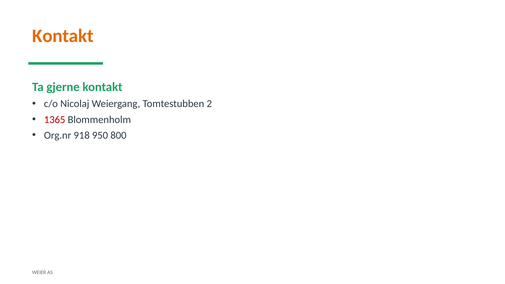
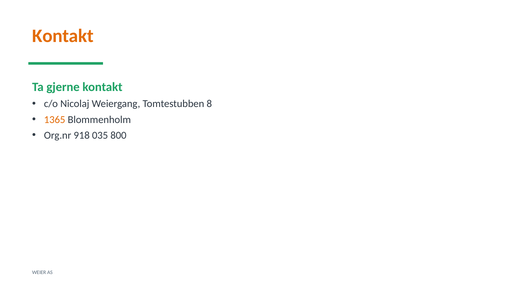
2: 2 -> 8
1365 colour: red -> orange
950: 950 -> 035
